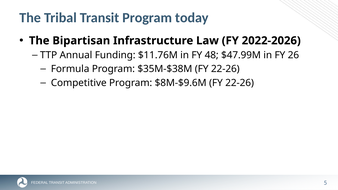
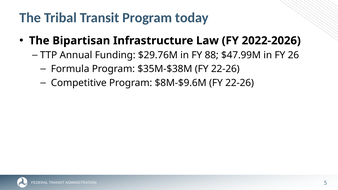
$11.76M: $11.76M -> $29.76M
48: 48 -> 88
